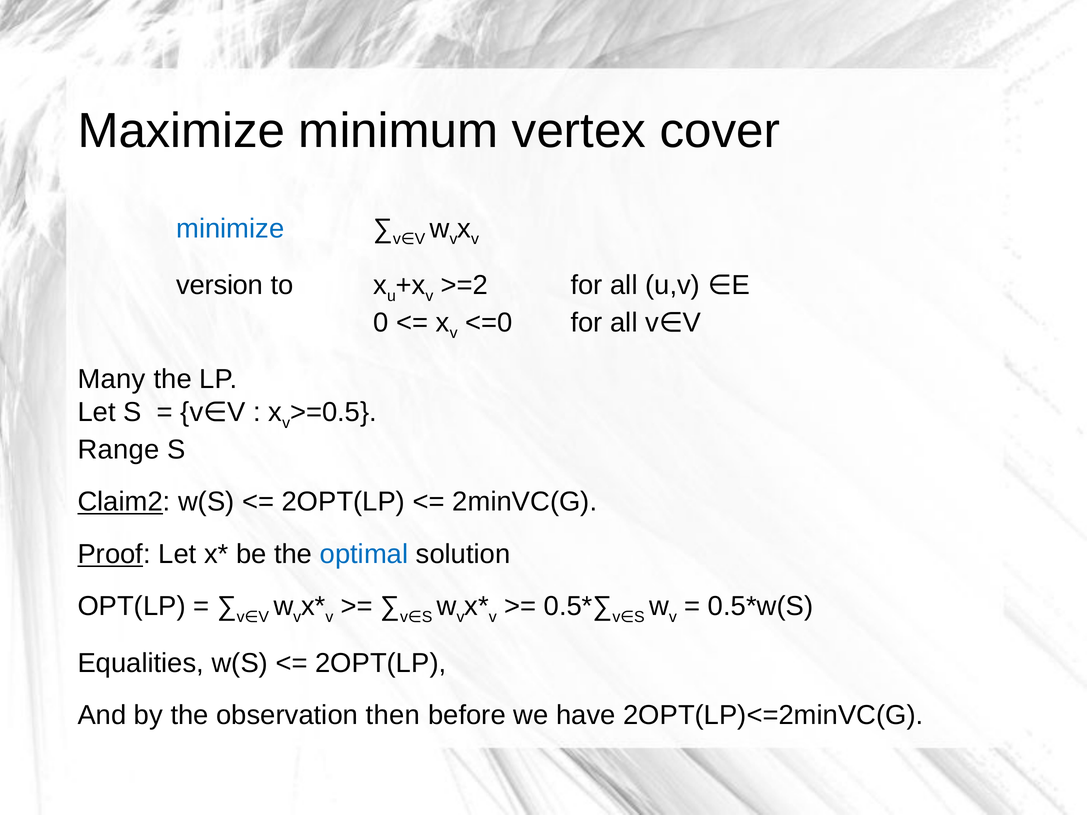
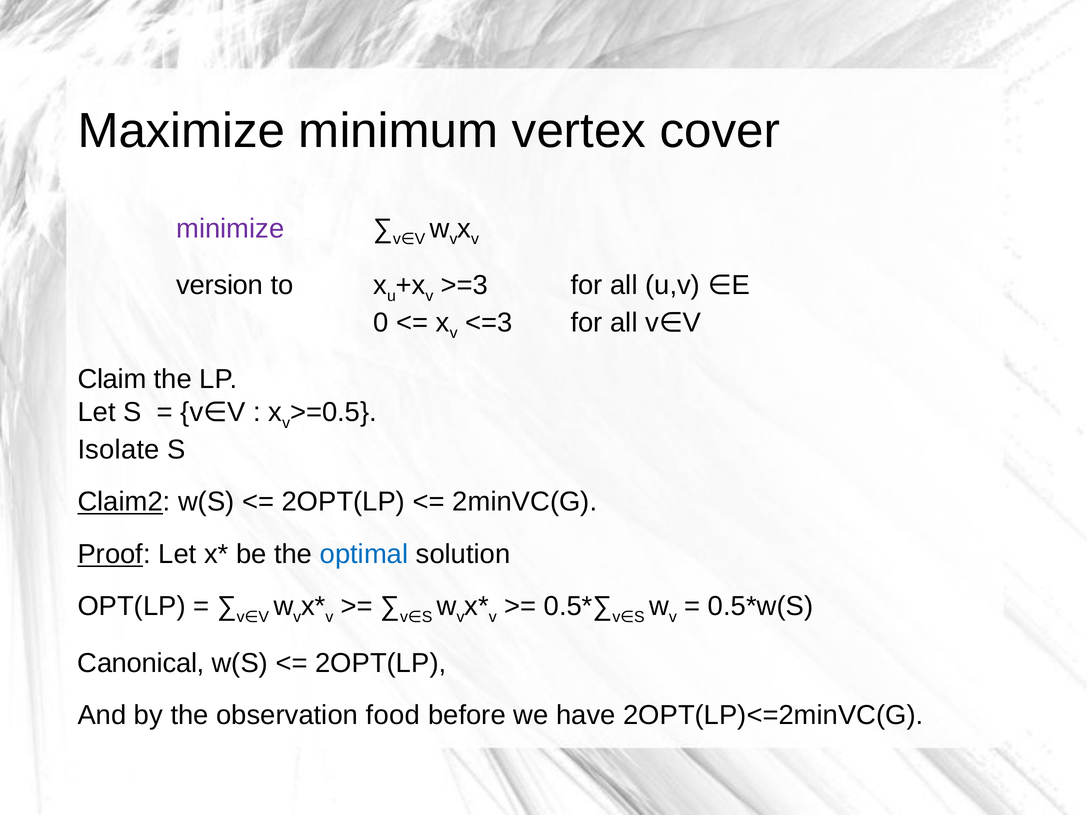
minimize colour: blue -> purple
>=2: >=2 -> >=3
<=0: <=0 -> <=3
Many: Many -> Claim
Range: Range -> Isolate
Equalities: Equalities -> Canonical
then: then -> food
